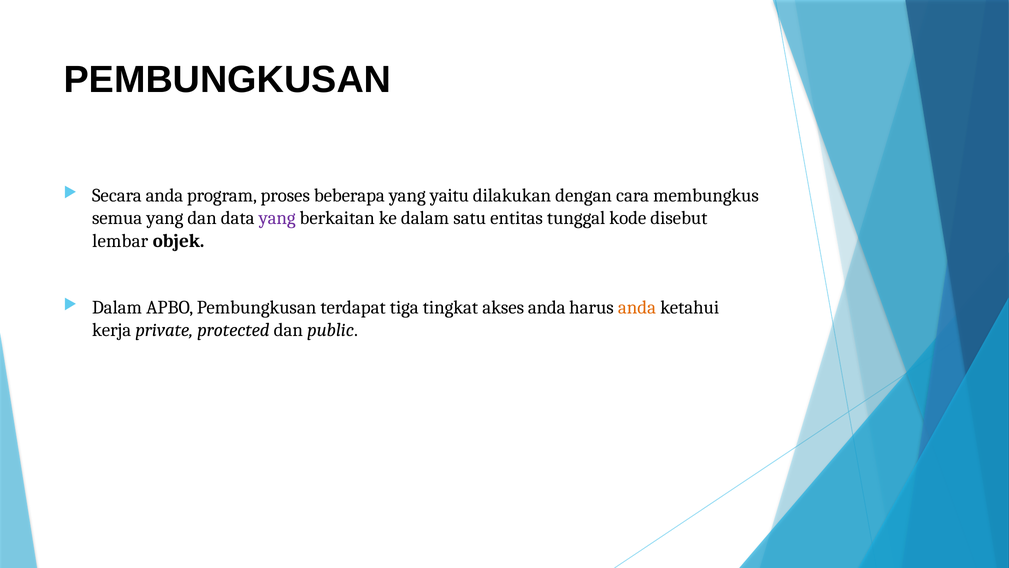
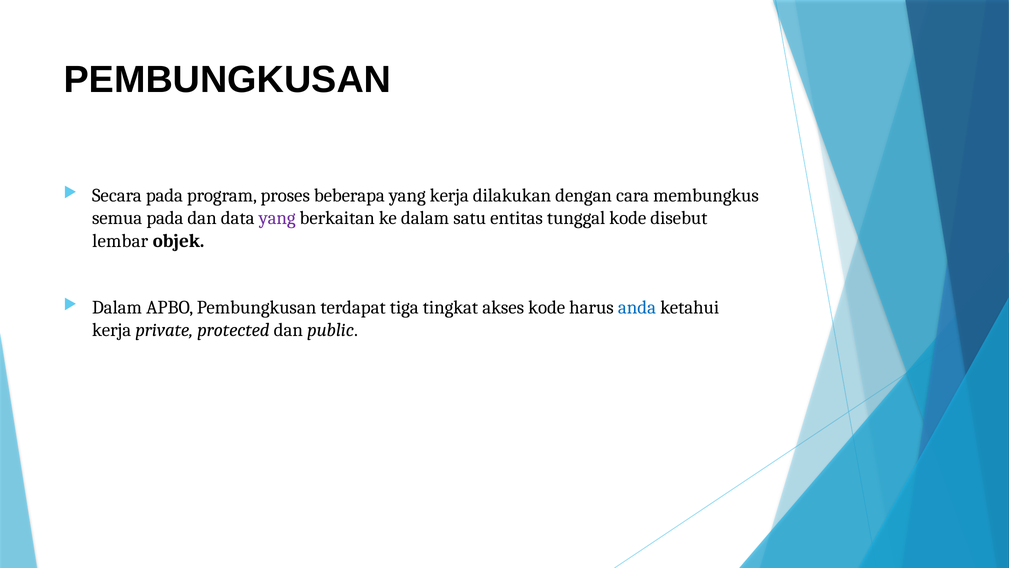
Secara anda: anda -> pada
yang yaitu: yaitu -> kerja
semua yang: yang -> pada
akses anda: anda -> kode
anda at (637, 307) colour: orange -> blue
